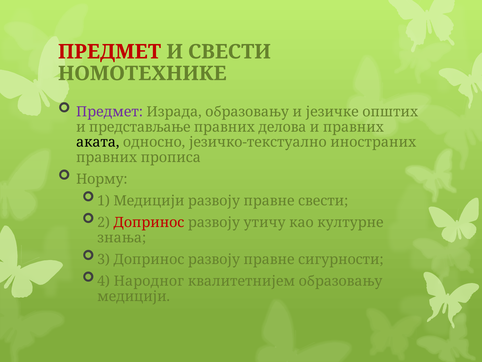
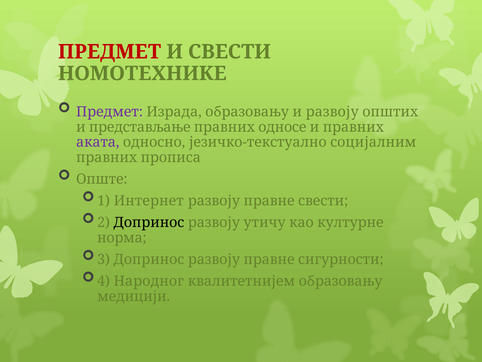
и језичке: језичке -> развоју
делова: делова -> односе
аката colour: black -> purple
иностраних: иностраних -> социјалним
Норму: Норму -> Опште
1 Медицији: Медицији -> Интернет
Допринос at (149, 222) colour: red -> black
знања: знања -> норма
